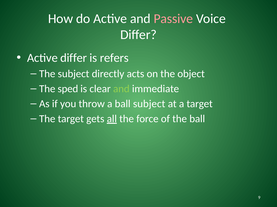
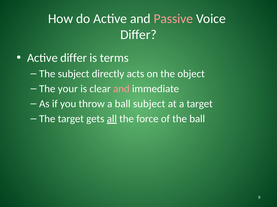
refers: refers -> terms
sped: sped -> your
and at (121, 89) colour: light green -> pink
